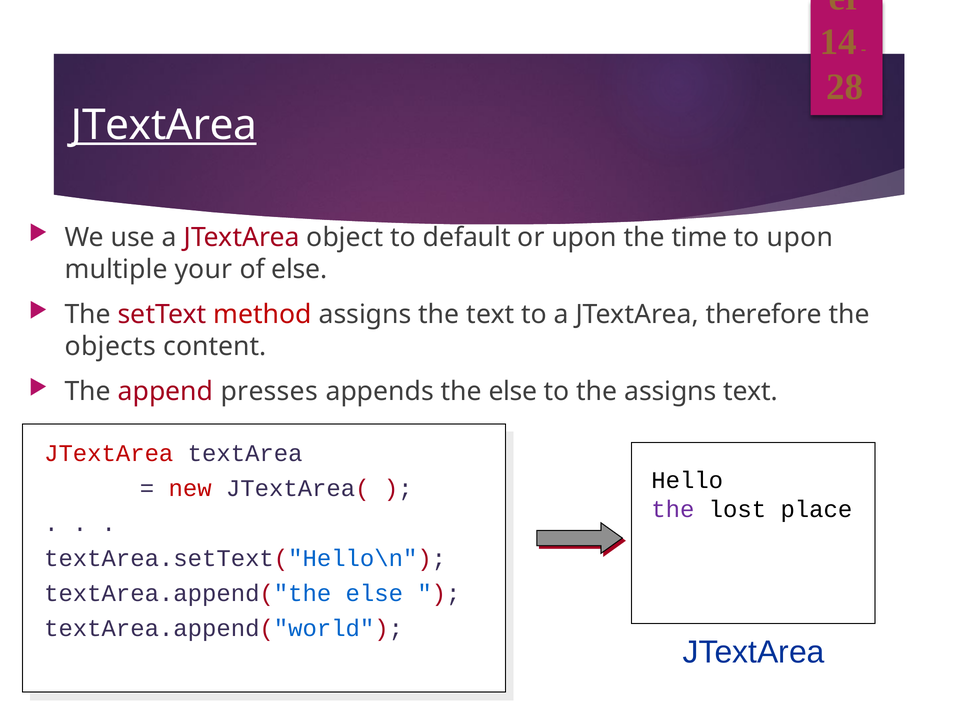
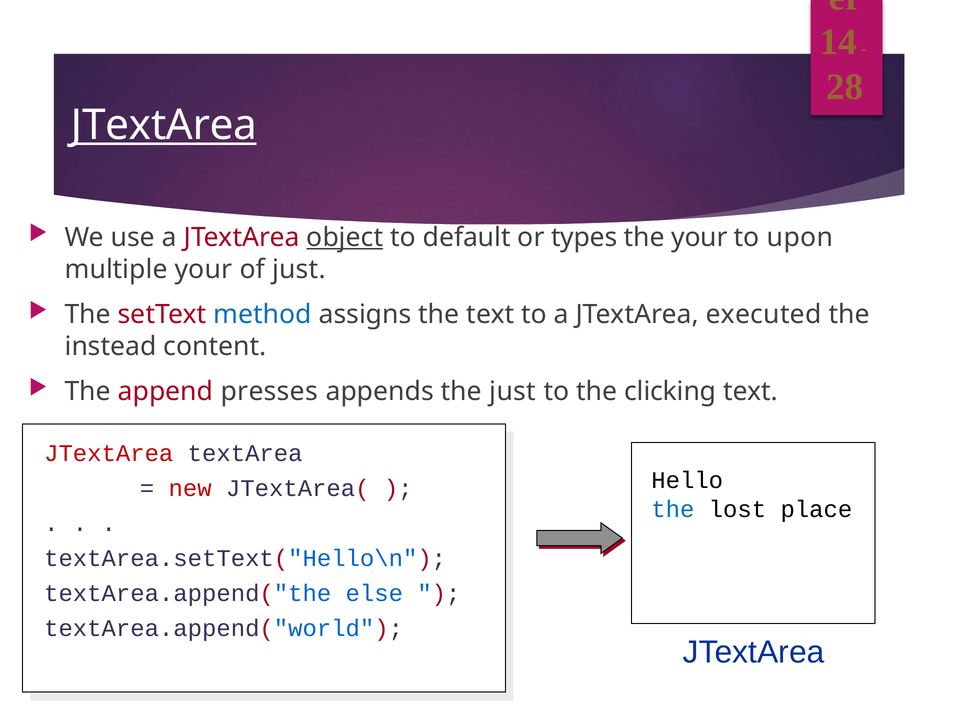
object underline: none -> present
or upon: upon -> types
the time: time -> your
of else: else -> just
method colour: red -> blue
therefore: therefore -> executed
objects: objects -> instead
the else: else -> just
the assigns: assigns -> clicking
the at (673, 509) colour: purple -> blue
